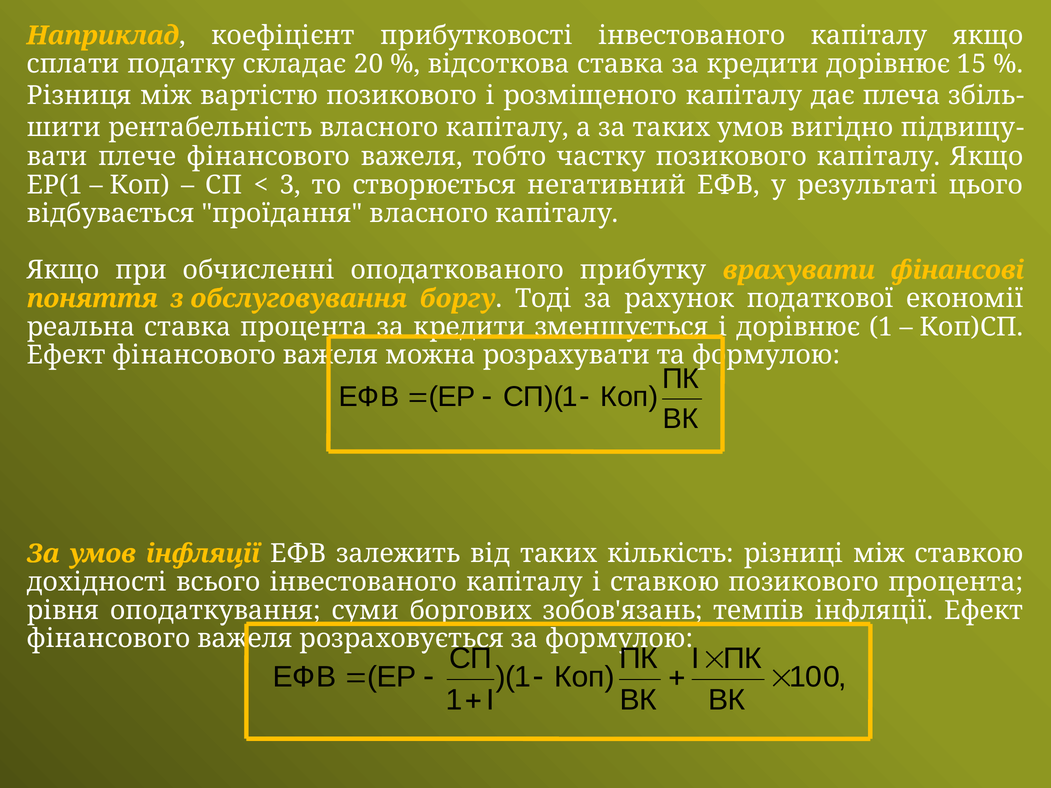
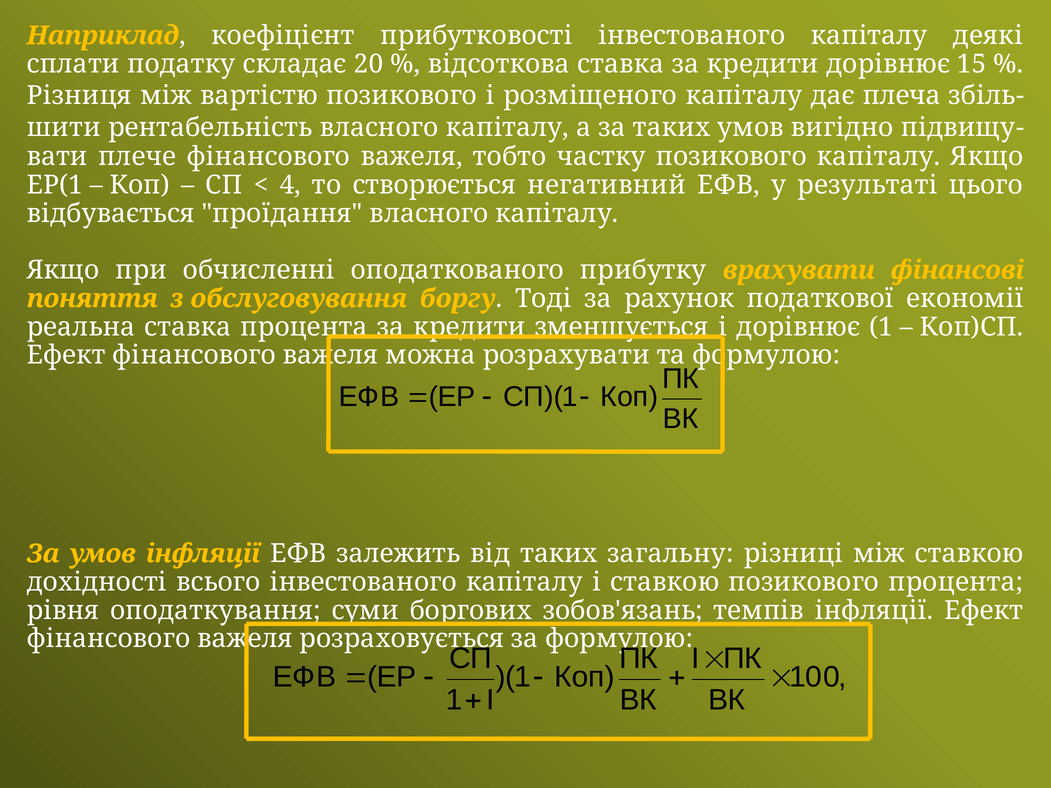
інвестованого капіталу якщо: якщо -> деякі
3: 3 -> 4
кількість: кількість -> загальну
